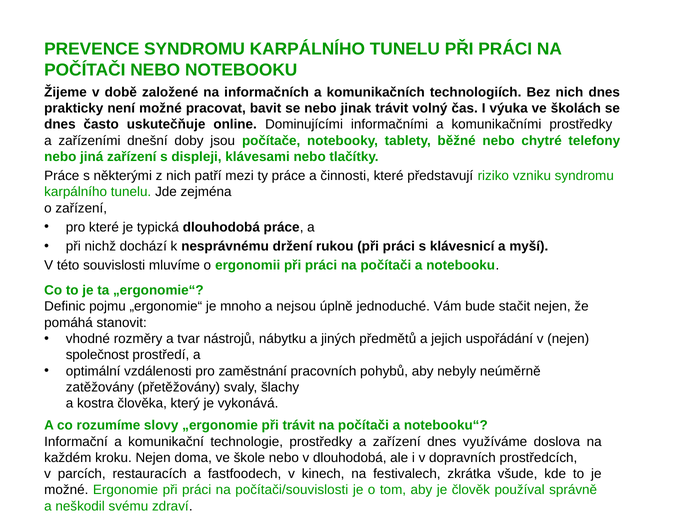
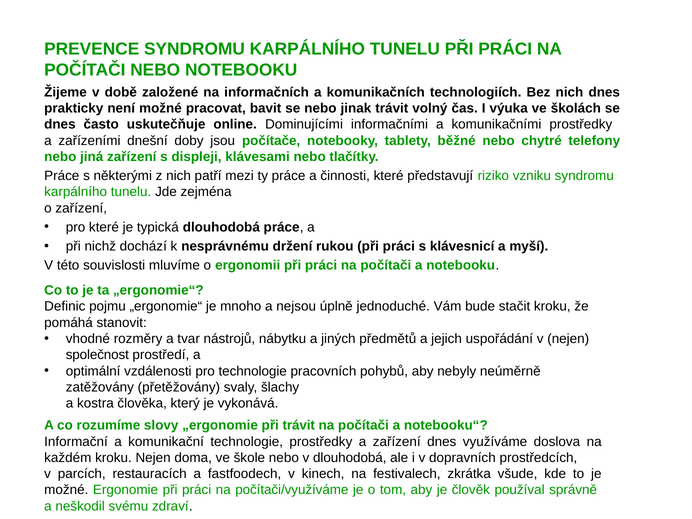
stačit nejen: nejen -> kroku
pro zaměstnání: zaměstnání -> technologie
počítači/souvislosti: počítači/souvislosti -> počítači/využíváme
